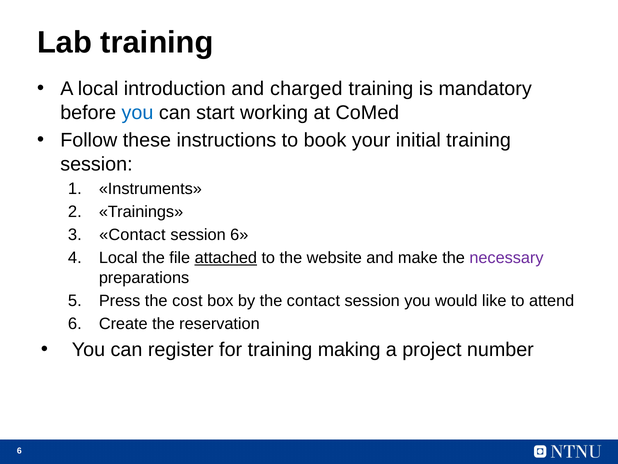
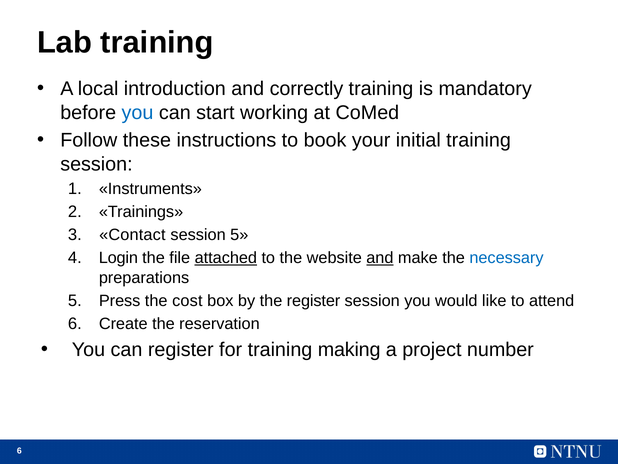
charged: charged -> correctly
session 6: 6 -> 5
Local at (118, 258): Local -> Login
and at (380, 258) underline: none -> present
necessary colour: purple -> blue
the contact: contact -> register
